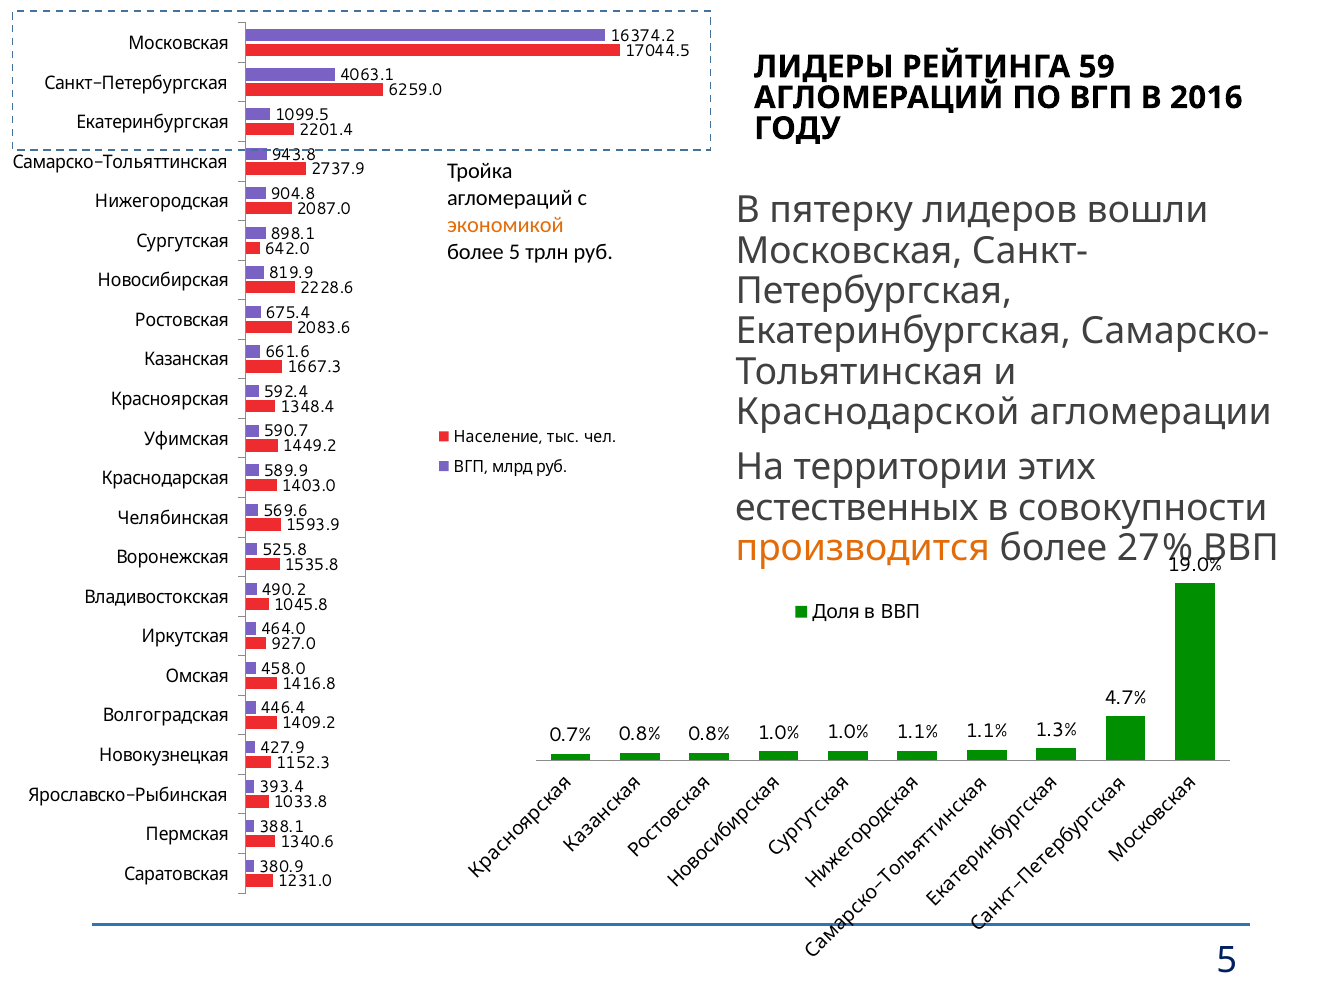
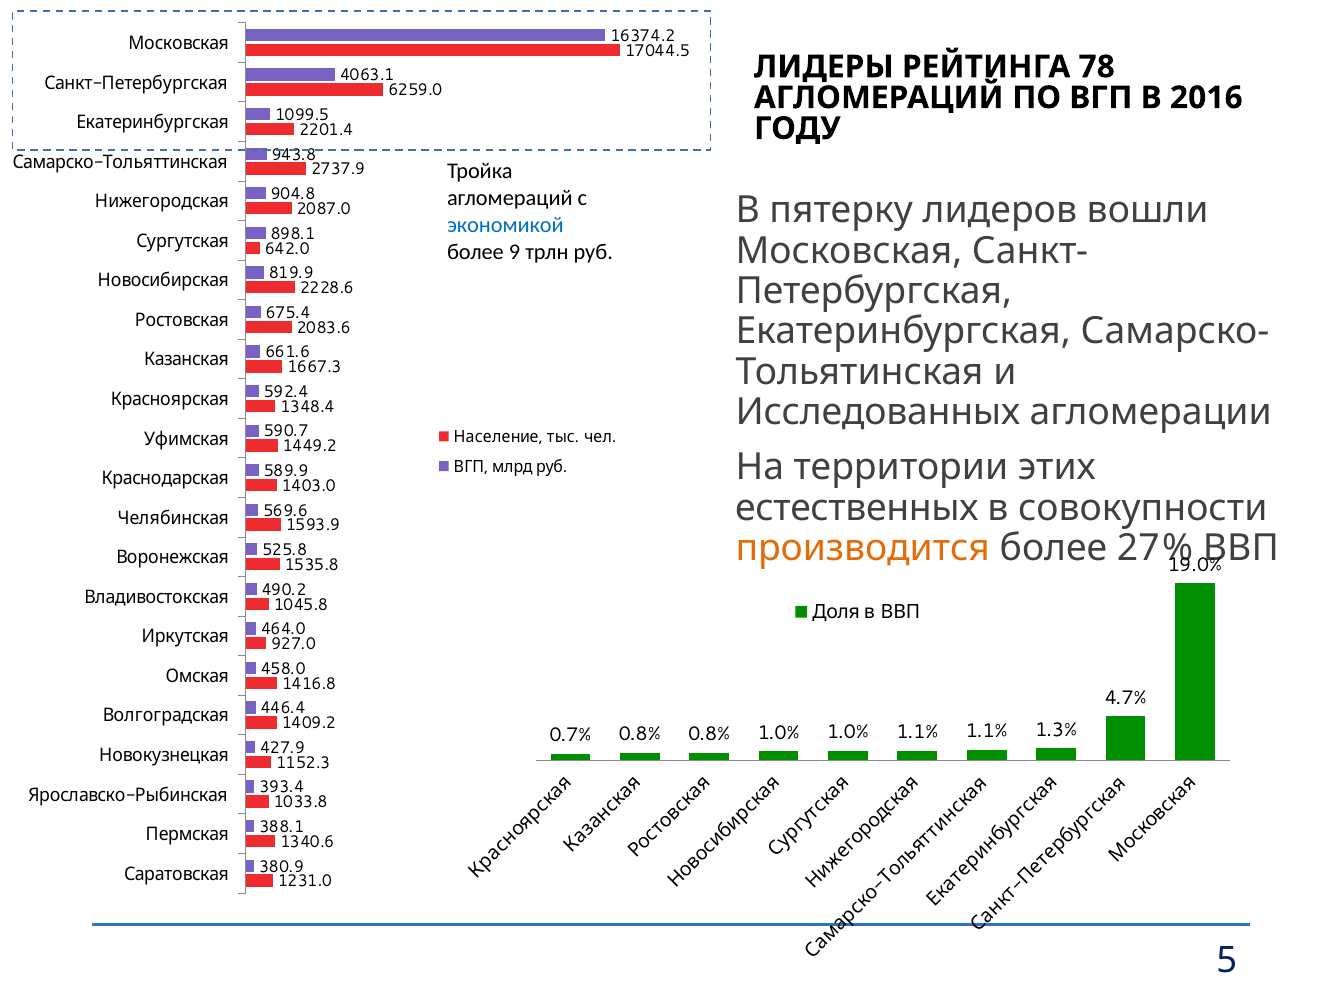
59: 59 -> 78
экономикой colour: orange -> blue
более 5: 5 -> 9
Краснодарской: Краснодарской -> Исследованных
